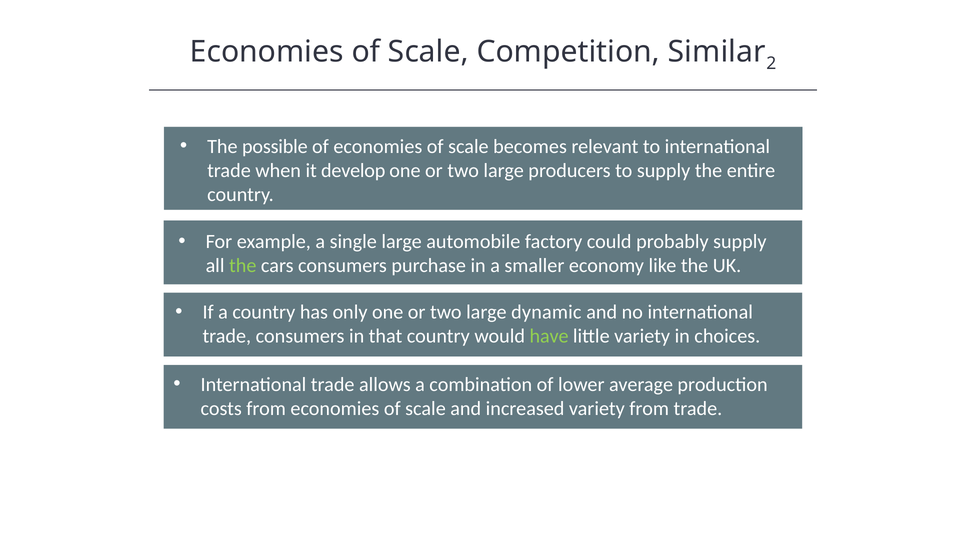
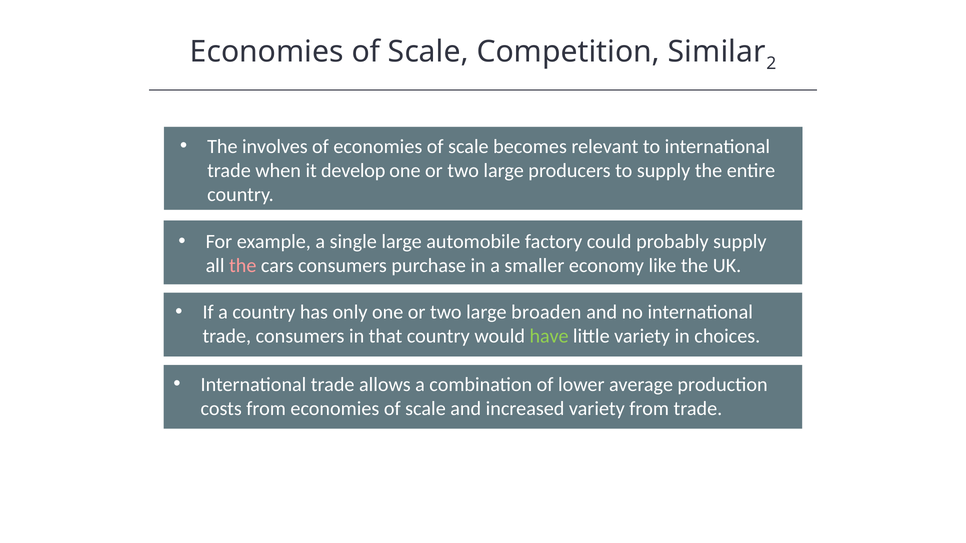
possible: possible -> involves
the at (243, 266) colour: light green -> pink
dynamic: dynamic -> broaden
